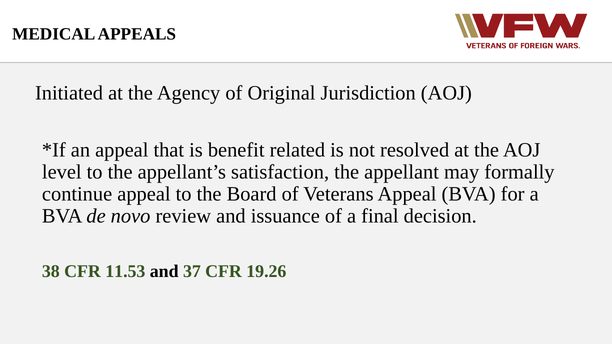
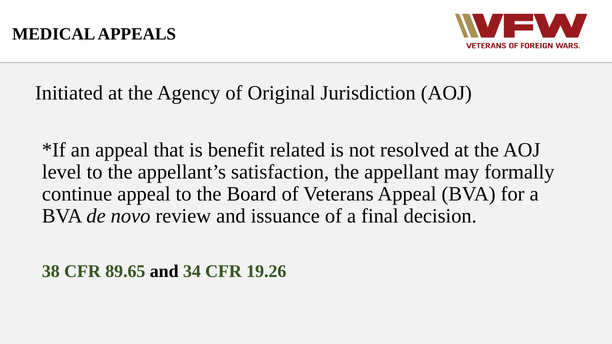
11.53: 11.53 -> 89.65
37: 37 -> 34
